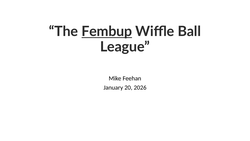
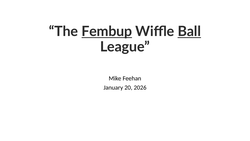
Ball underline: none -> present
